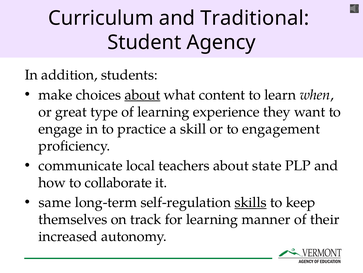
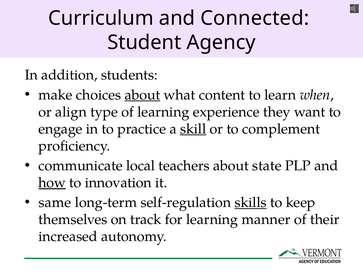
Traditional: Traditional -> Connected
great: great -> align
skill underline: none -> present
engagement: engagement -> complement
how underline: none -> present
collaborate: collaborate -> innovation
